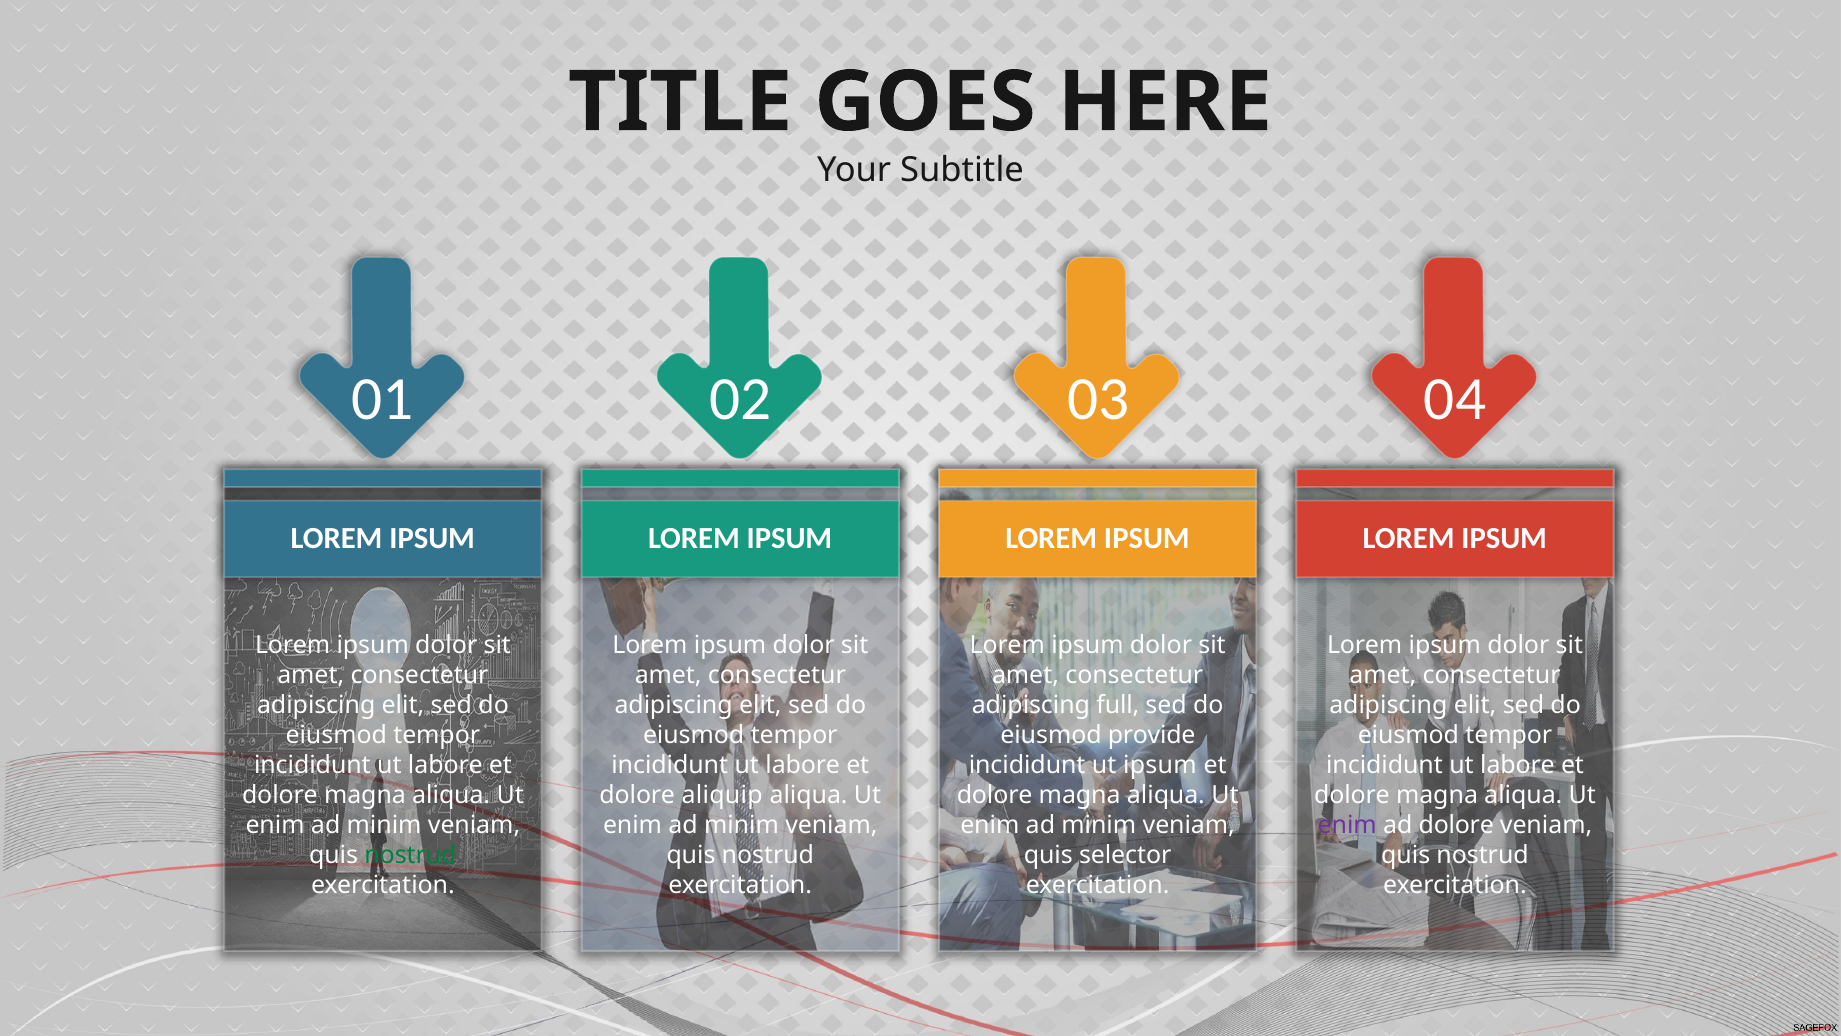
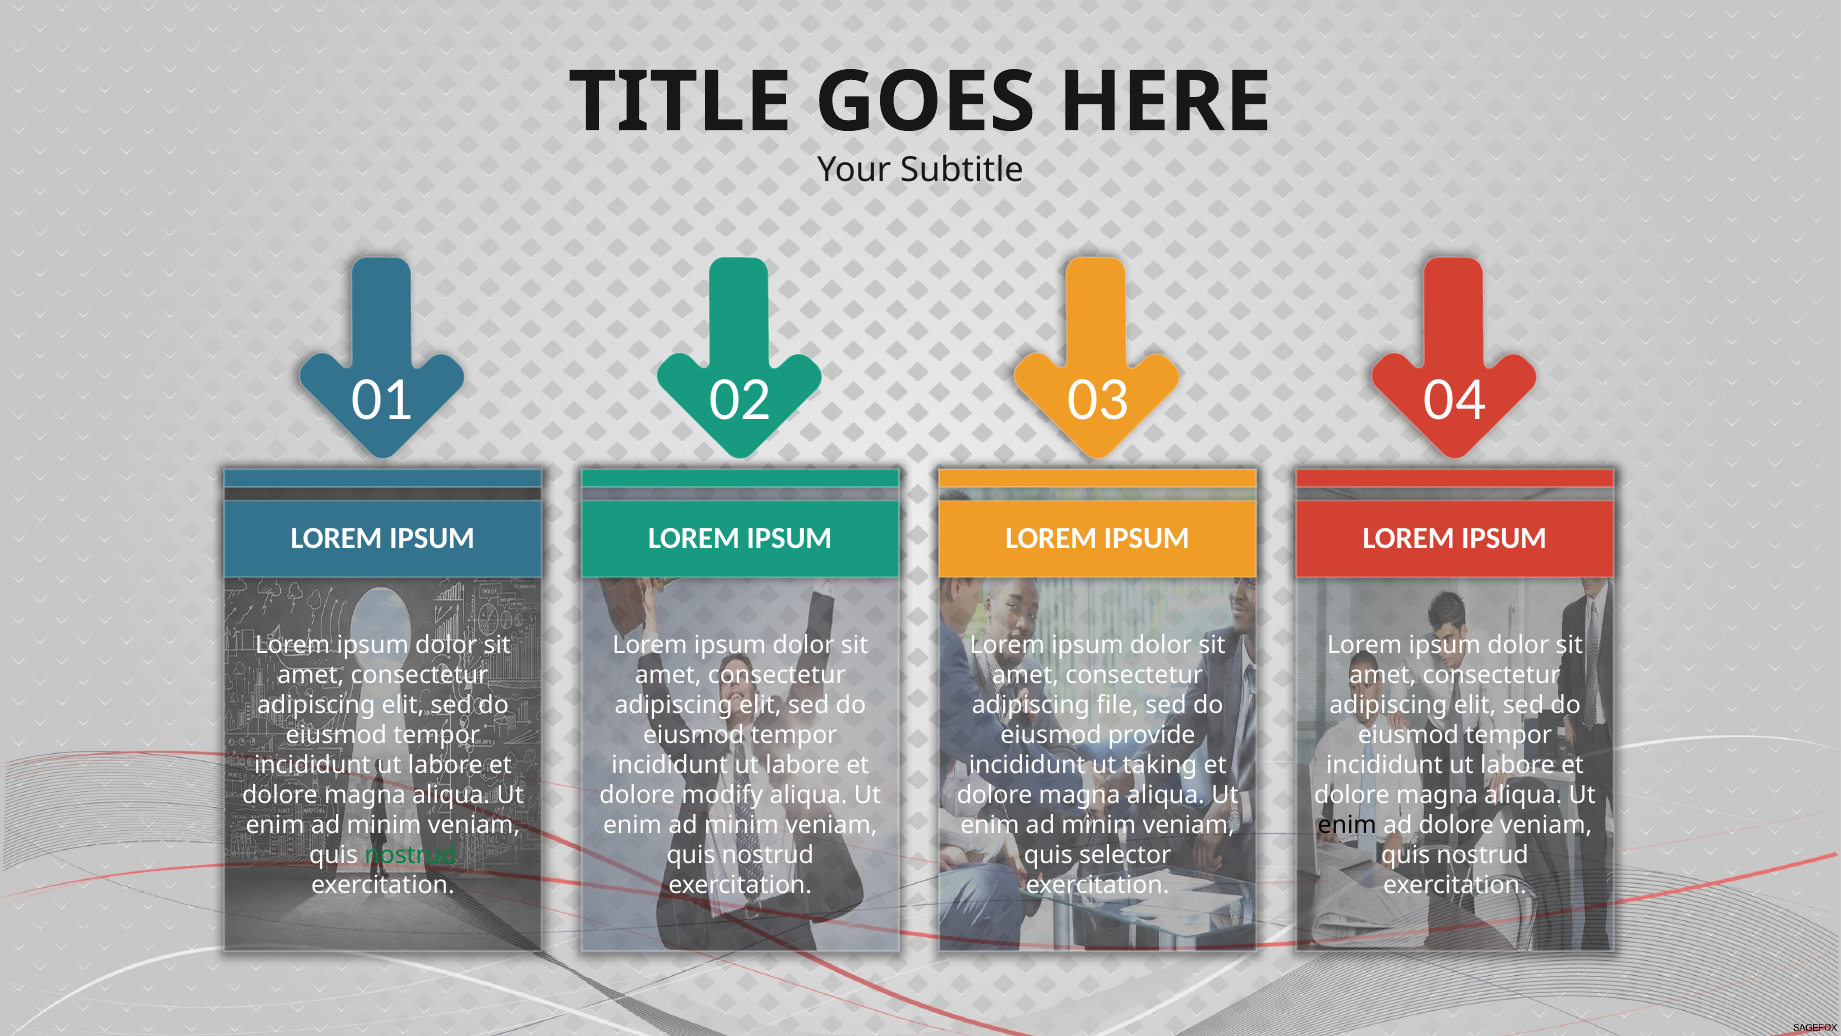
full: full -> file
ut ipsum: ipsum -> taking
aliquip: aliquip -> modify
enim at (1347, 825) colour: purple -> black
